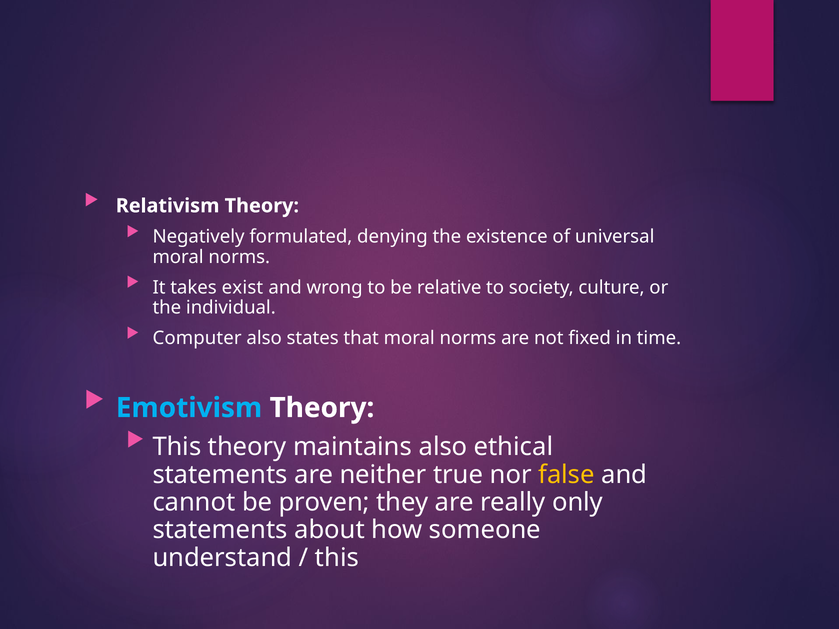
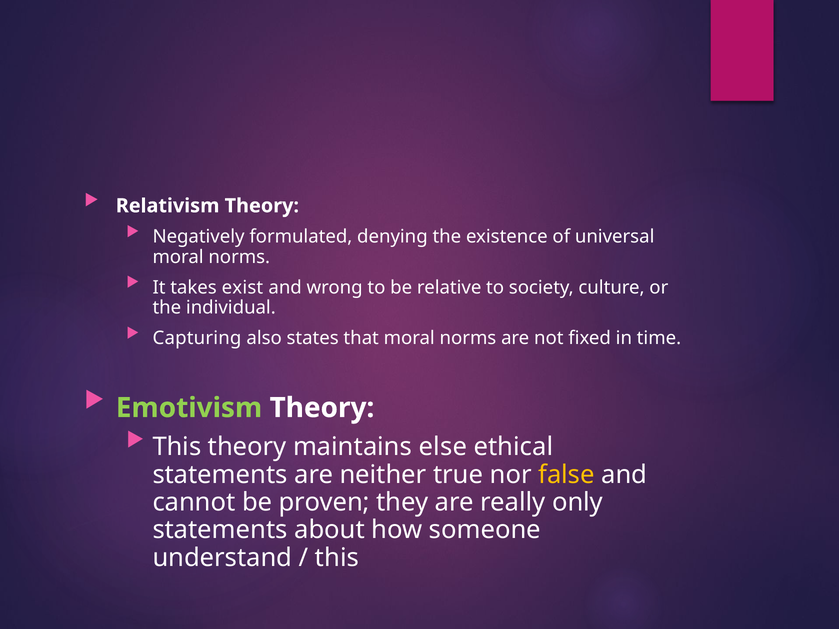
Computer: Computer -> Capturing
Emotivism colour: light blue -> light green
maintains also: also -> else
